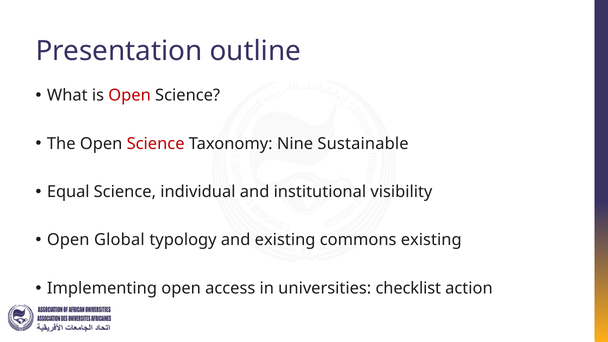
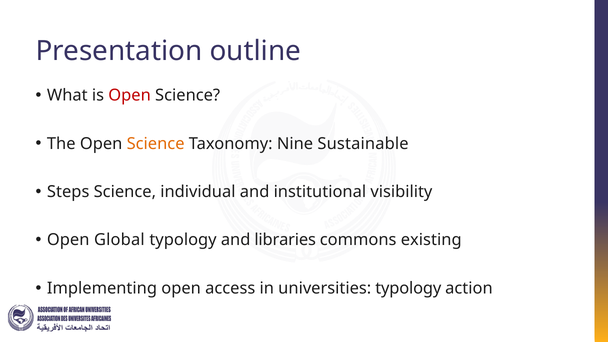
Science at (156, 144) colour: red -> orange
Equal: Equal -> Steps
and existing: existing -> libraries
universities checklist: checklist -> typology
